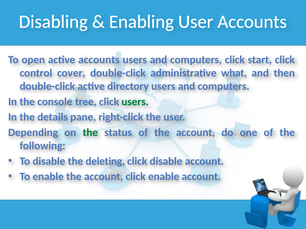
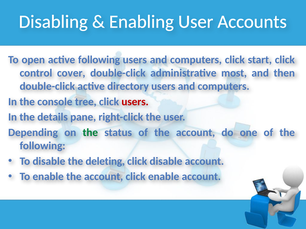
active accounts: accounts -> following
what: what -> most
users at (135, 102) colour: green -> red
